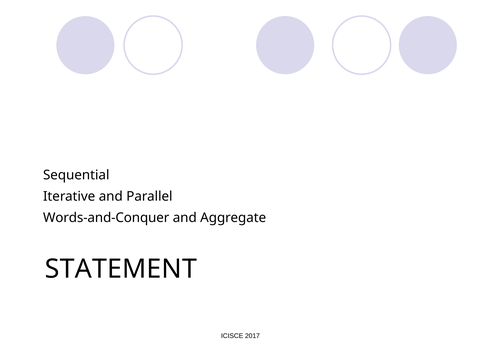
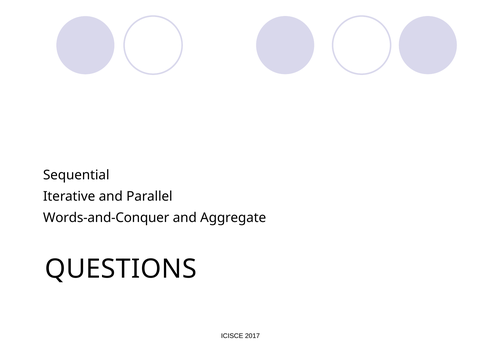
STATEMENT: STATEMENT -> QUESTIONS
